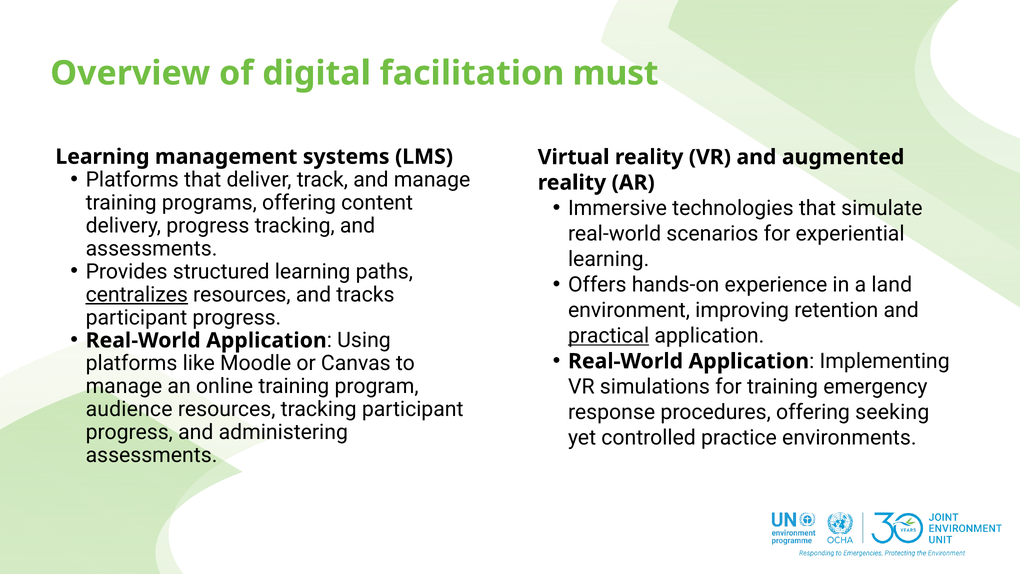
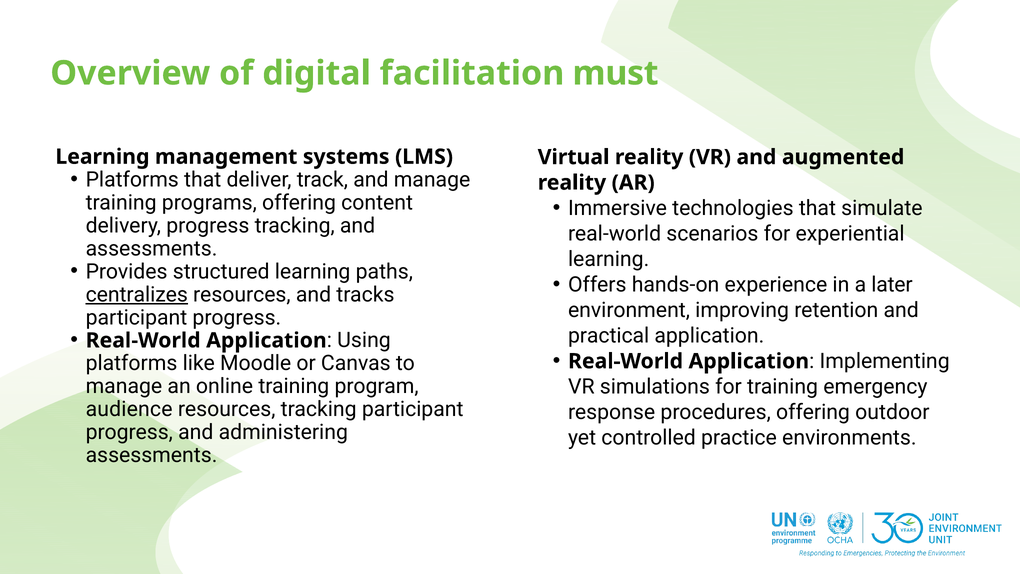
land: land -> later
practical underline: present -> none
seeking: seeking -> outdoor
